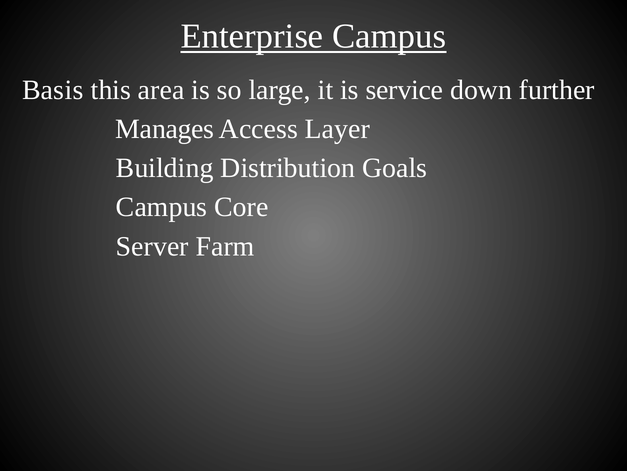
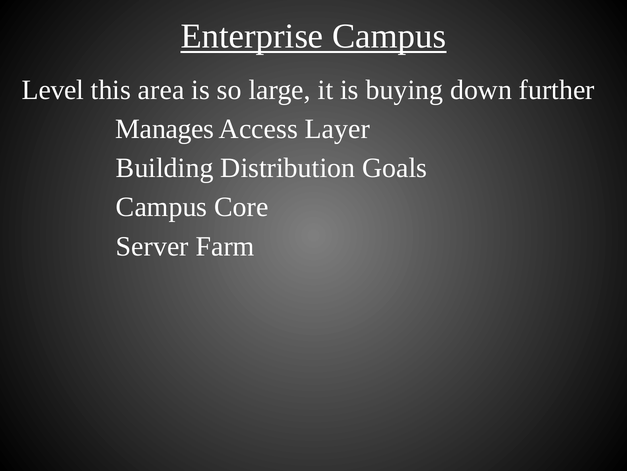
Basis: Basis -> Level
service: service -> buying
